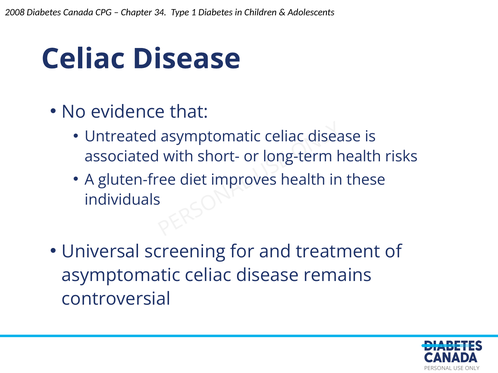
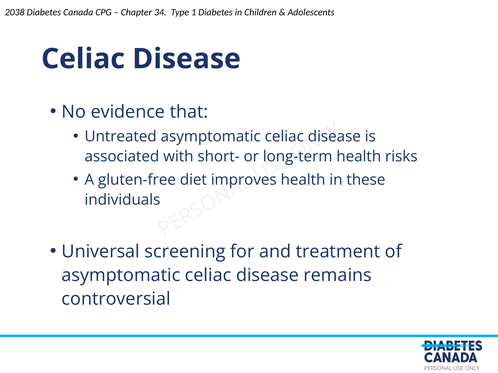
2008: 2008 -> 2038
